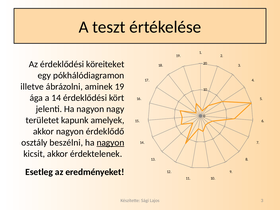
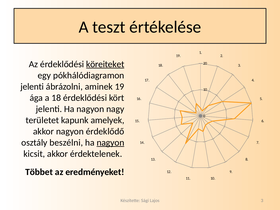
köreiteket underline: none -> present
illetve at (32, 87): illetve -> jelenti
a 14: 14 -> 18
Esetleg: Esetleg -> Többet
